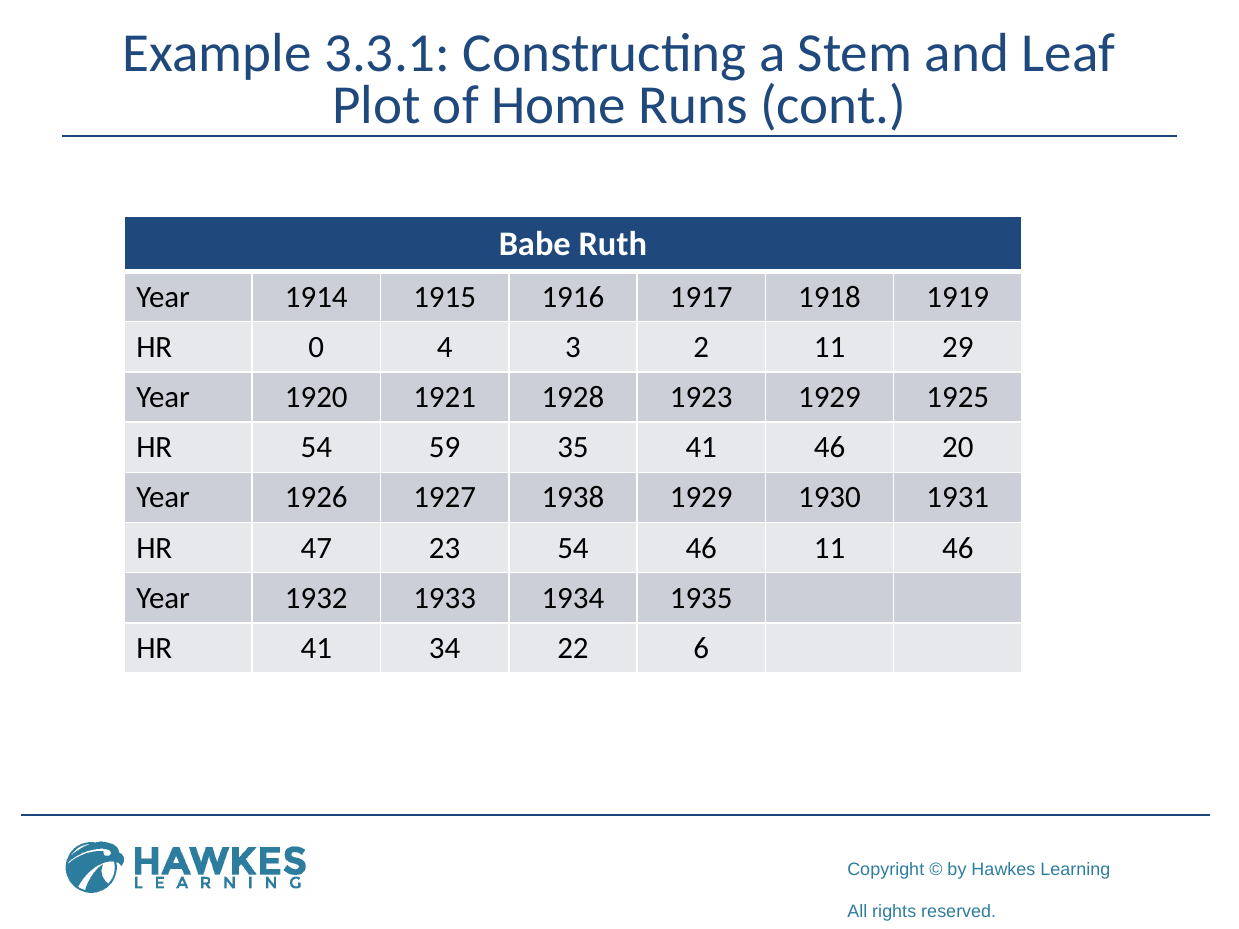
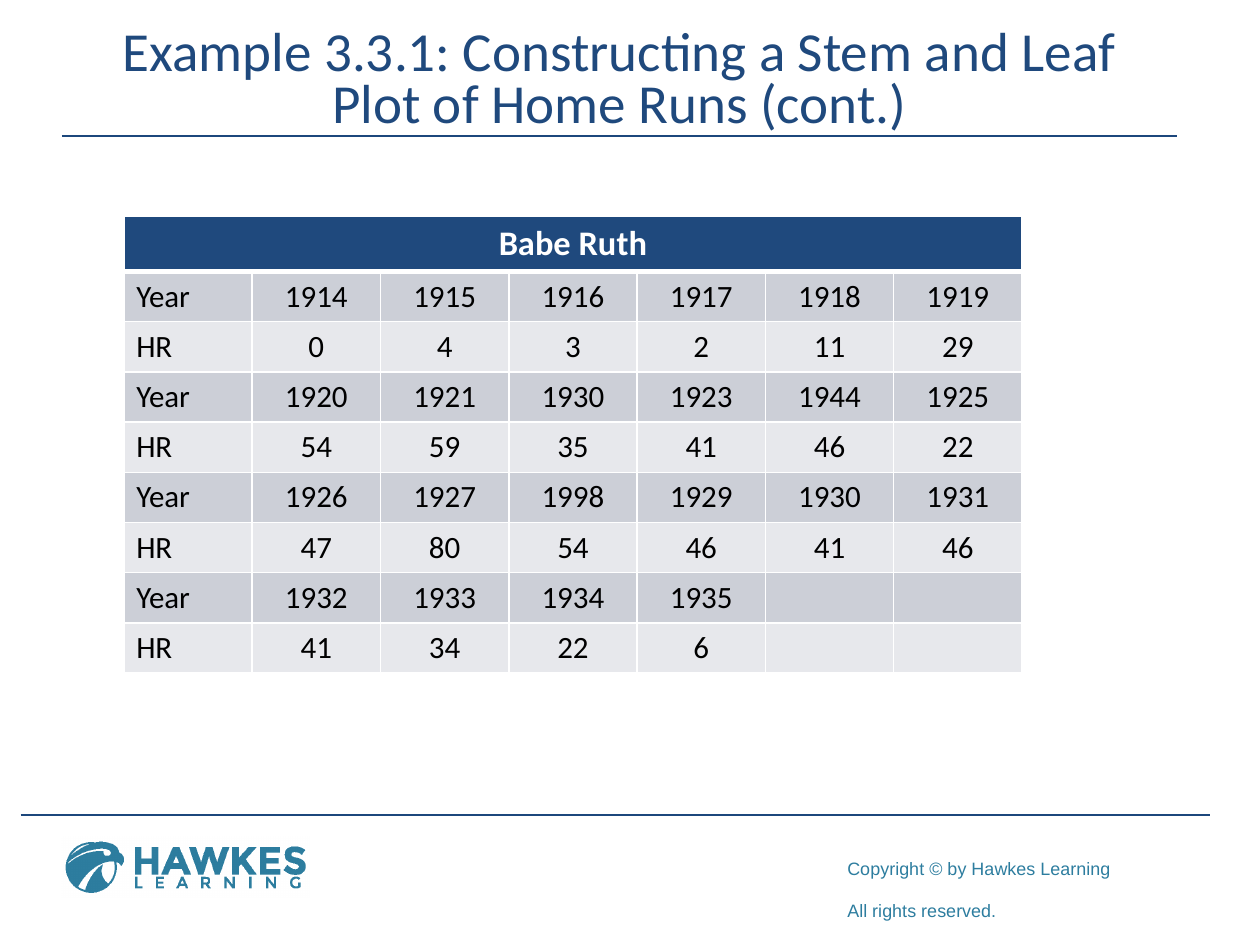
1921 1928: 1928 -> 1930
1923 1929: 1929 -> 1944
46 20: 20 -> 22
1938: 1938 -> 1998
23: 23 -> 80
46 11: 11 -> 41
